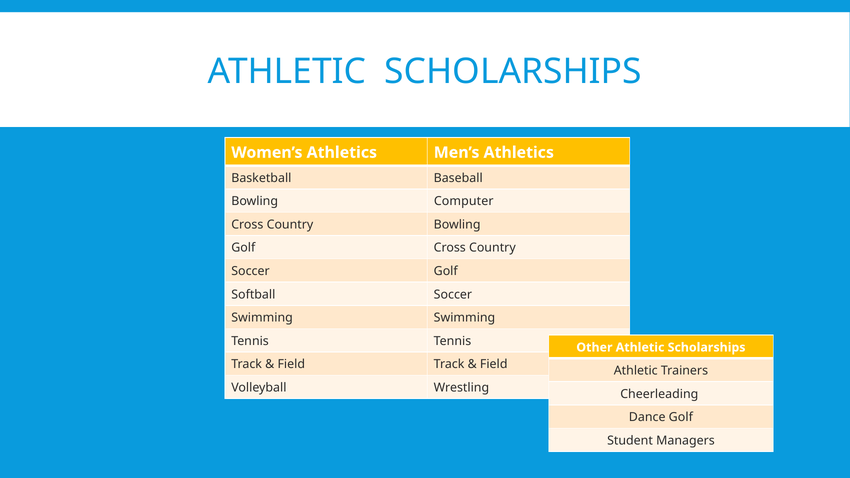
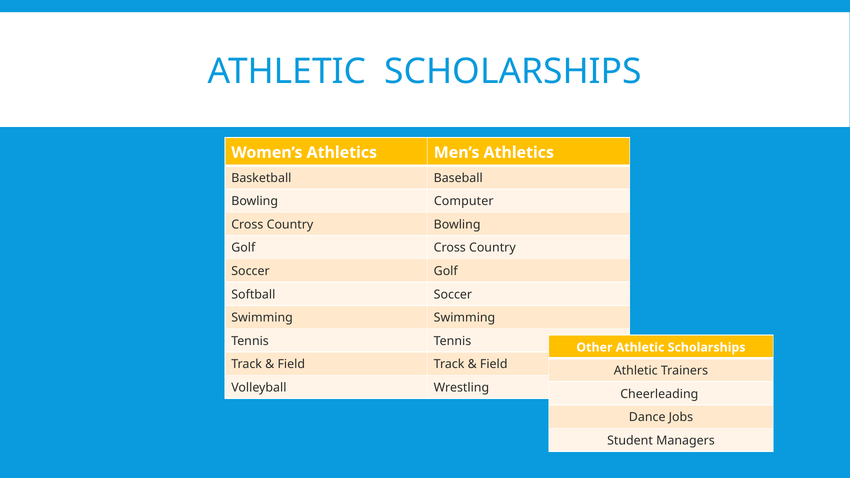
Dance Golf: Golf -> Jobs
